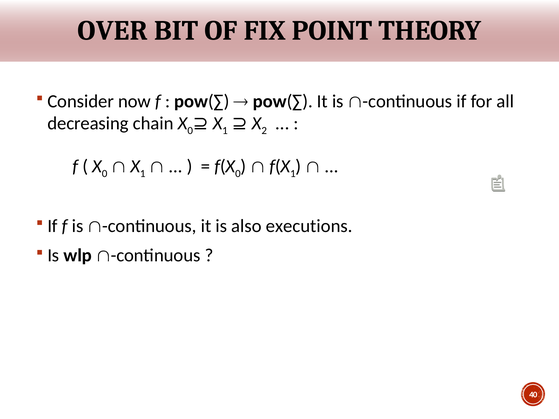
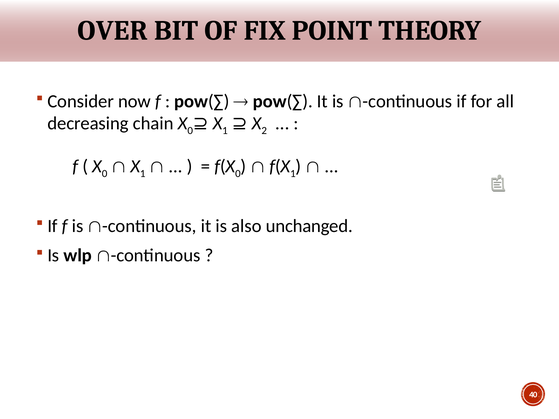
executions: executions -> unchanged
